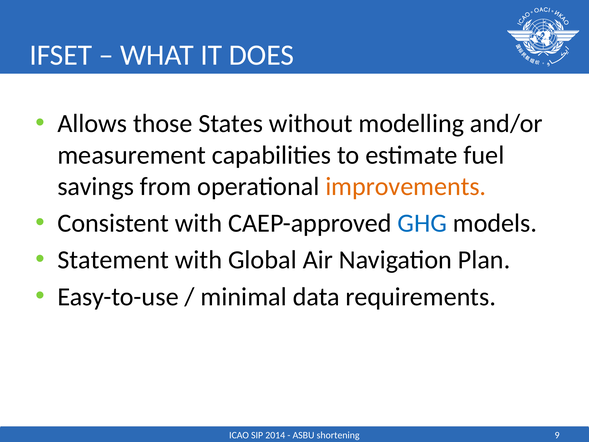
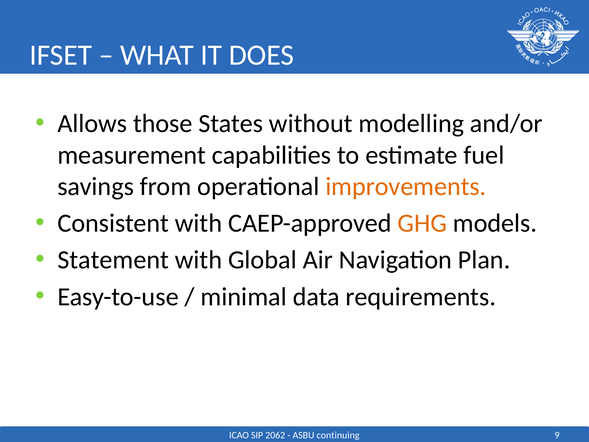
GHG colour: blue -> orange
2014: 2014 -> 2062
shortening: shortening -> continuing
